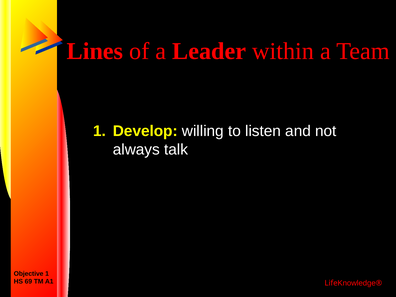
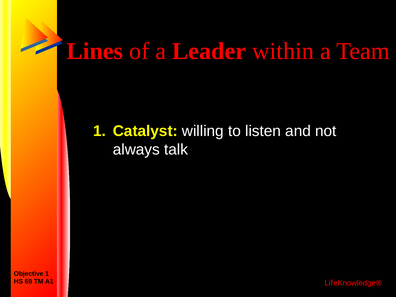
Develop: Develop -> Catalyst
